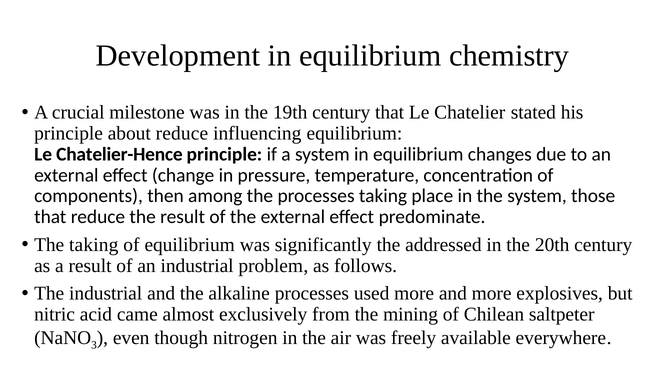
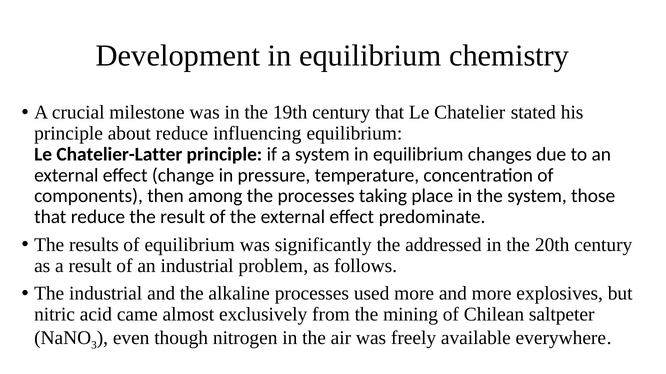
Chatelier-Hence: Chatelier-Hence -> Chatelier-Latter
The taking: taking -> results
